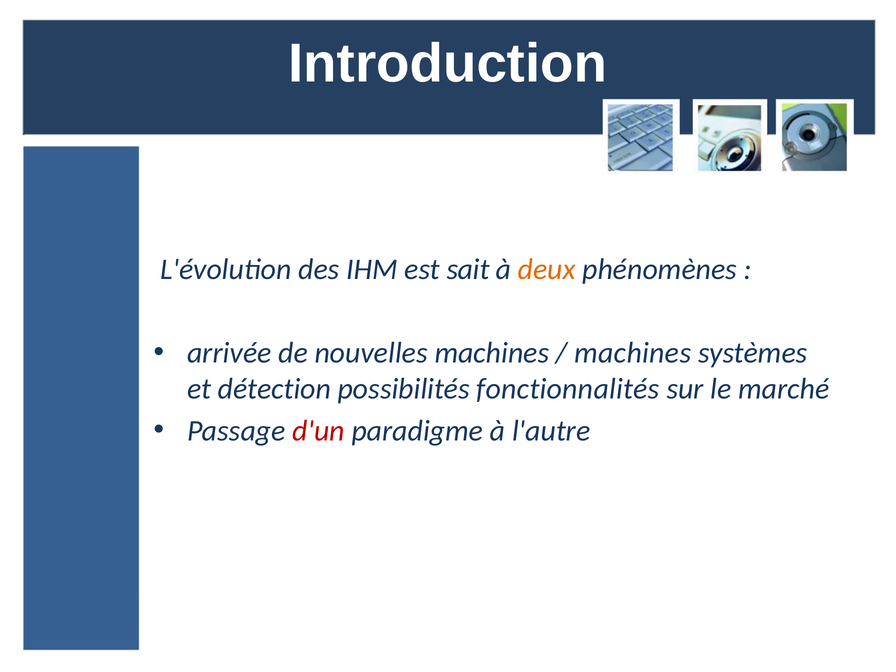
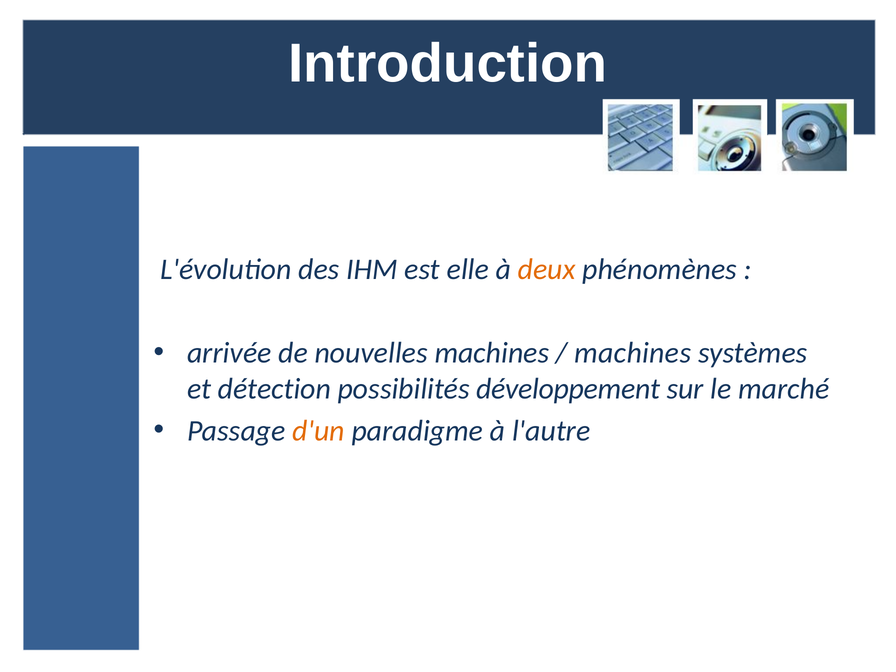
sait: sait -> elle
fonctionnalités: fonctionnalités -> développement
d'un colour: red -> orange
